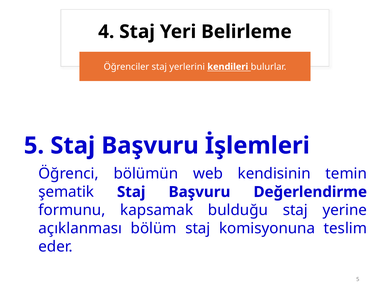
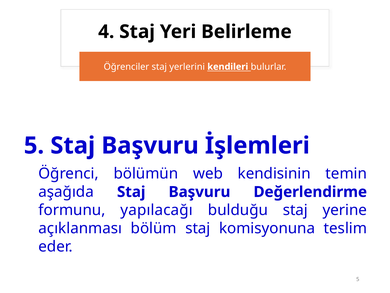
şematik: şematik -> aşağıda
kapsamak: kapsamak -> yapılacağı
